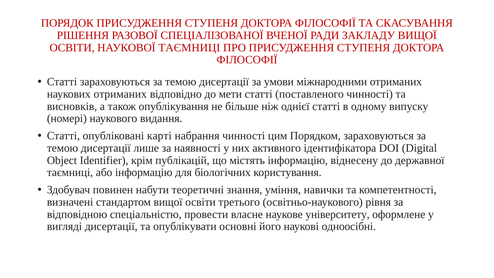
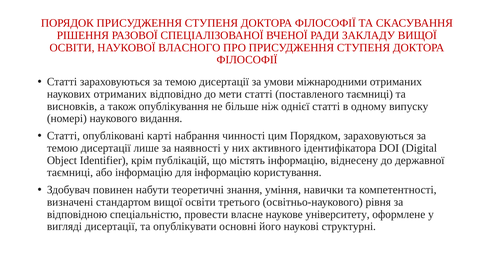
НАУКОВОЇ ТАЄМНИЦІ: ТАЄМНИЦІ -> ВЛАСНОГО
поставленого чинності: чинності -> таємниці
для біологічних: біологічних -> інформацію
одноосібні: одноосібні -> структурні
